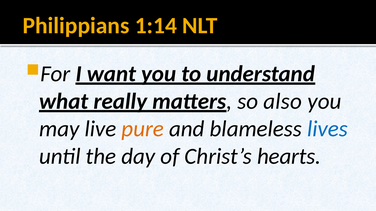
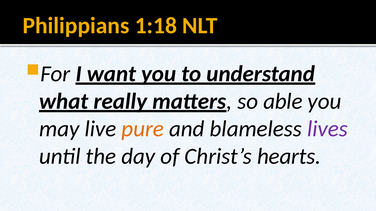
1:14: 1:14 -> 1:18
also: also -> able
lives colour: blue -> purple
